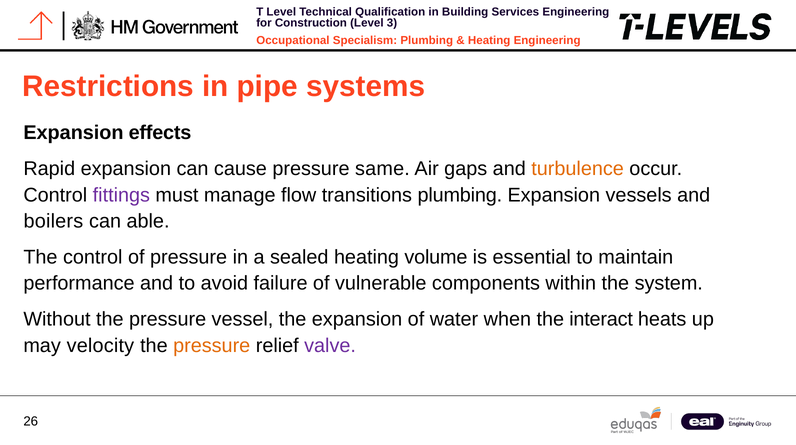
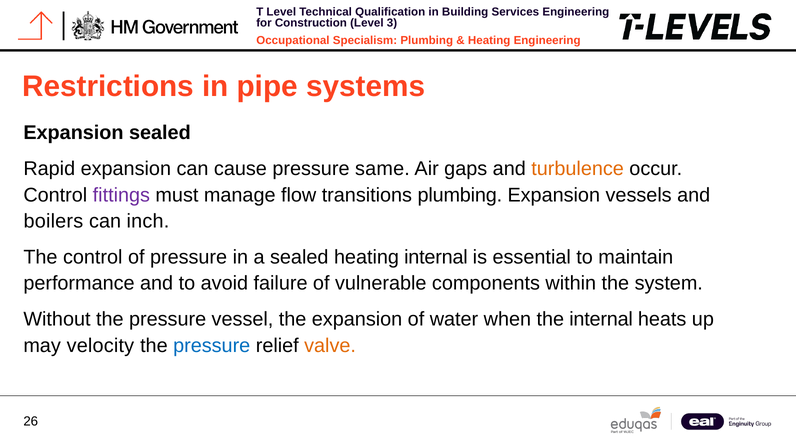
Expansion effects: effects -> sealed
able: able -> inch
heating volume: volume -> internal
the interact: interact -> internal
pressure at (212, 345) colour: orange -> blue
valve colour: purple -> orange
